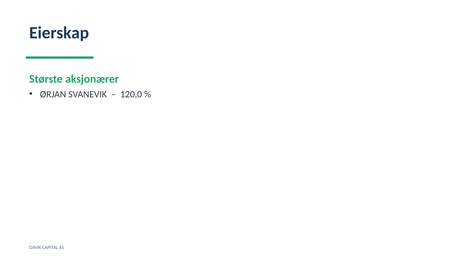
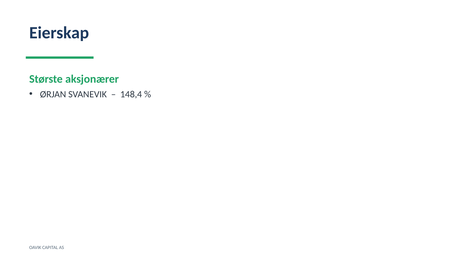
120,0: 120,0 -> 148,4
